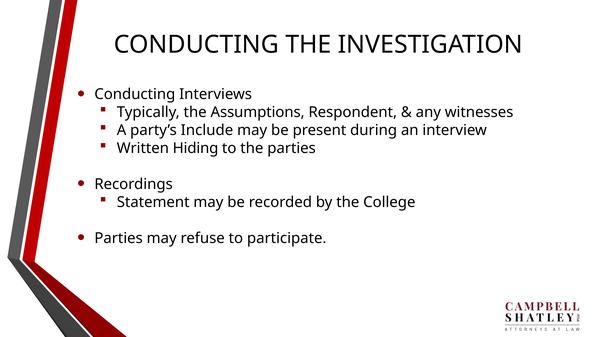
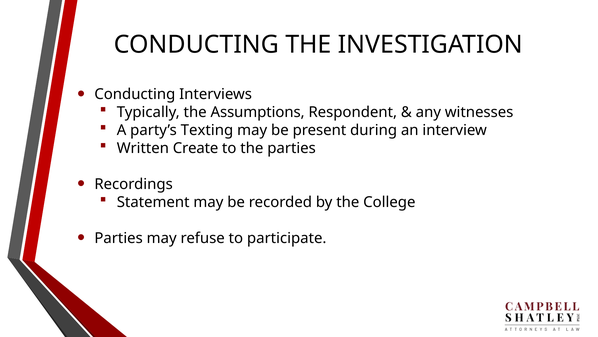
Include: Include -> Texting
Hiding: Hiding -> Create
